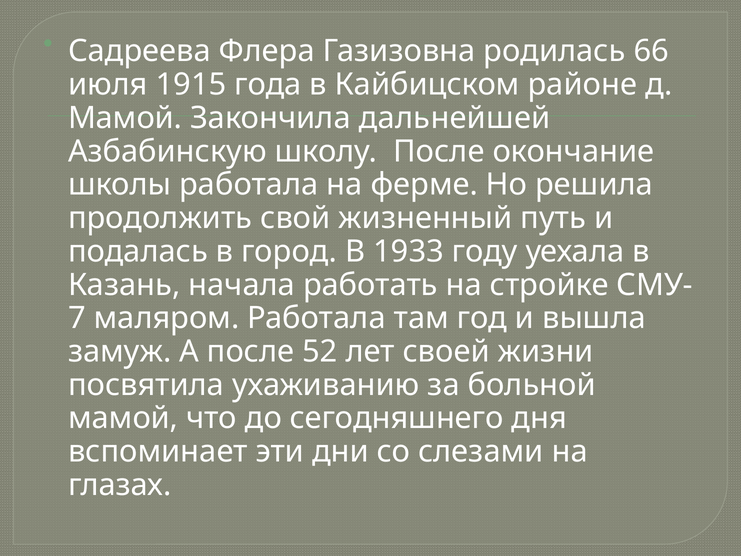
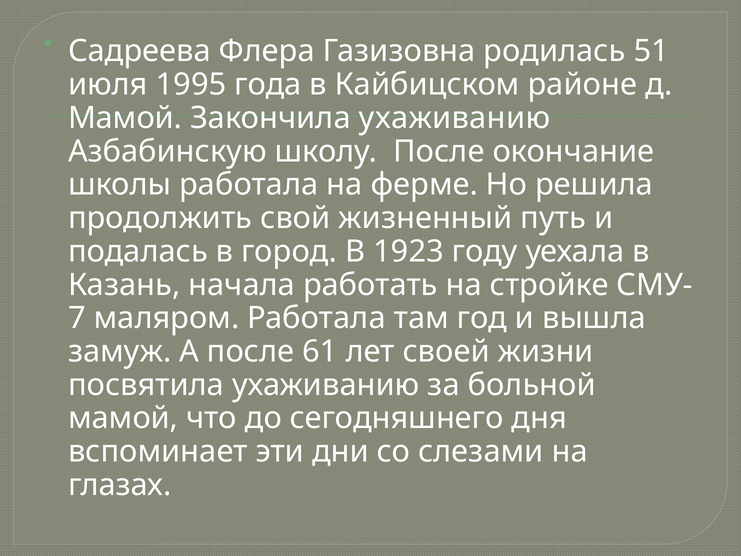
66: 66 -> 51
1915: 1915 -> 1995
Закончила дальнейшей: дальнейшей -> ухаживанию
1933: 1933 -> 1923
52: 52 -> 61
